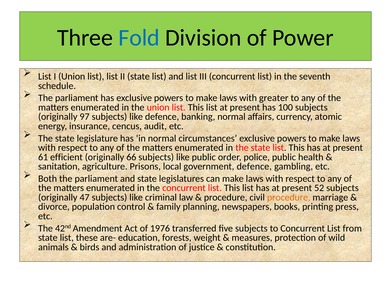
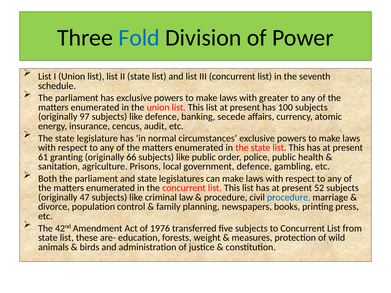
banking normal: normal -> secede
efficient: efficient -> granting
procedure at (289, 198) colour: orange -> blue
